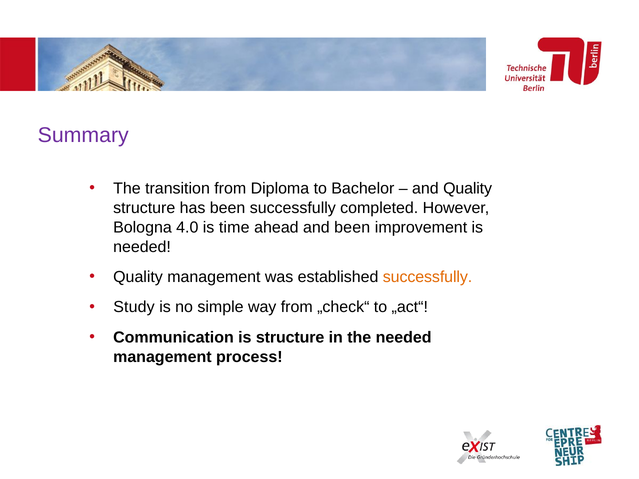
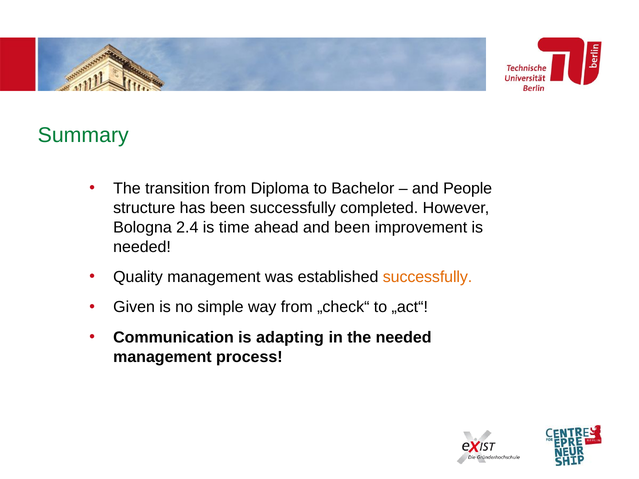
Summary colour: purple -> green
and Quality: Quality -> People
4.0: 4.0 -> 2.4
Study: Study -> Given
is structure: structure -> adapting
